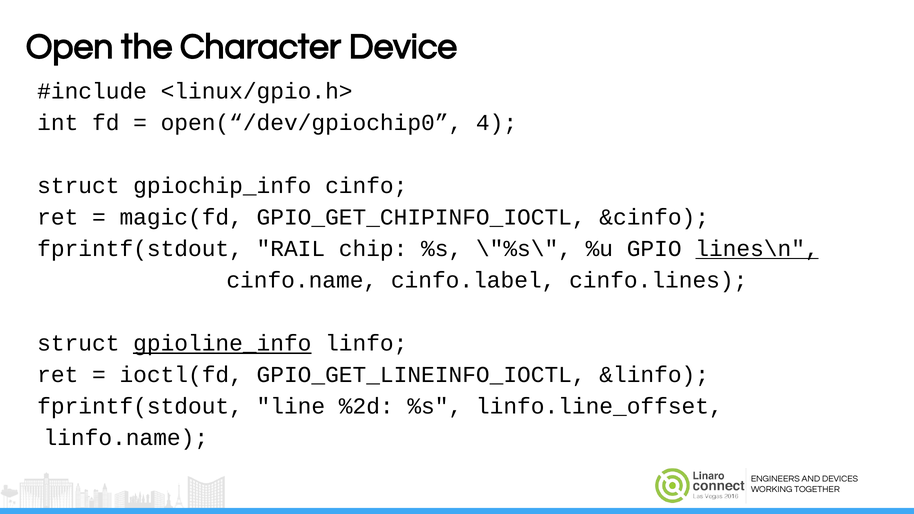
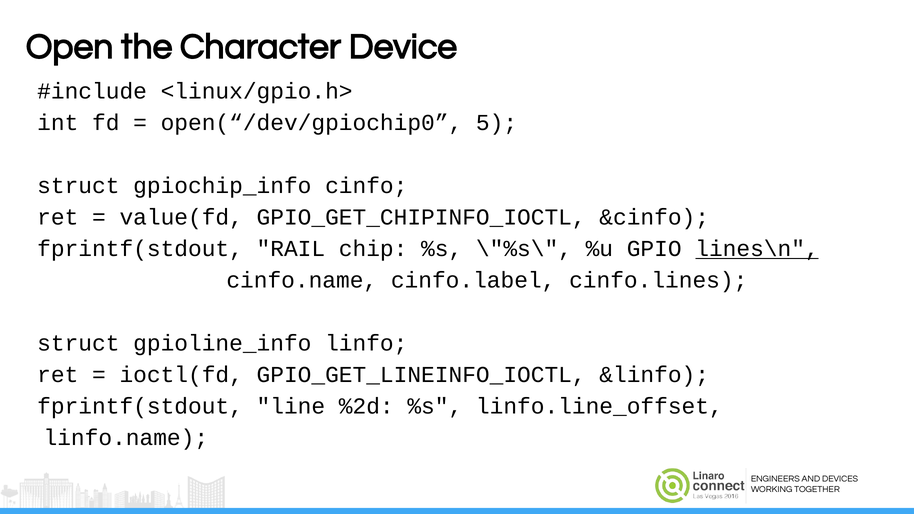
4: 4 -> 5
magic(fd: magic(fd -> value(fd
gpioline_info underline: present -> none
